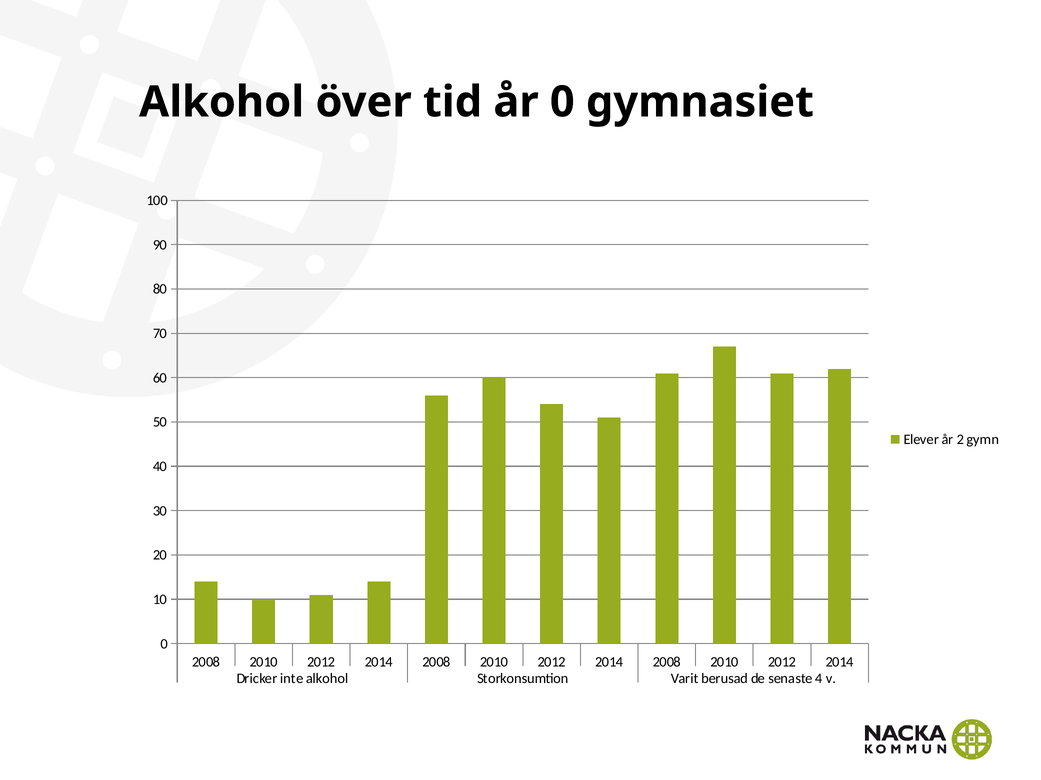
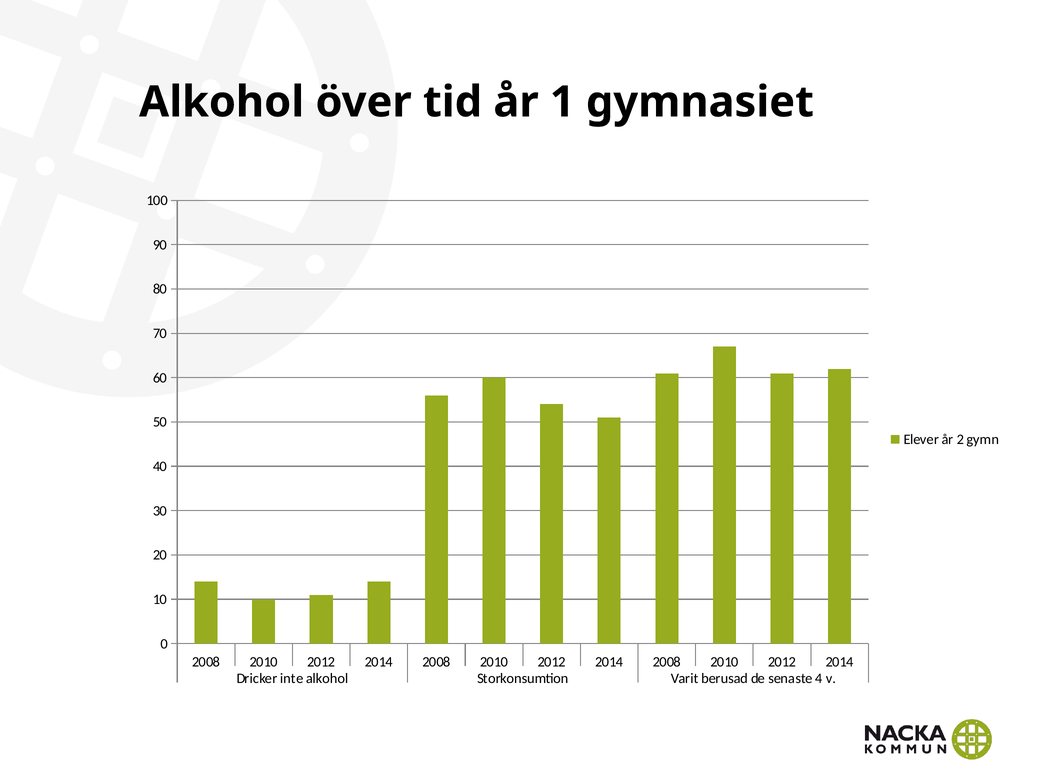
år 0: 0 -> 1
